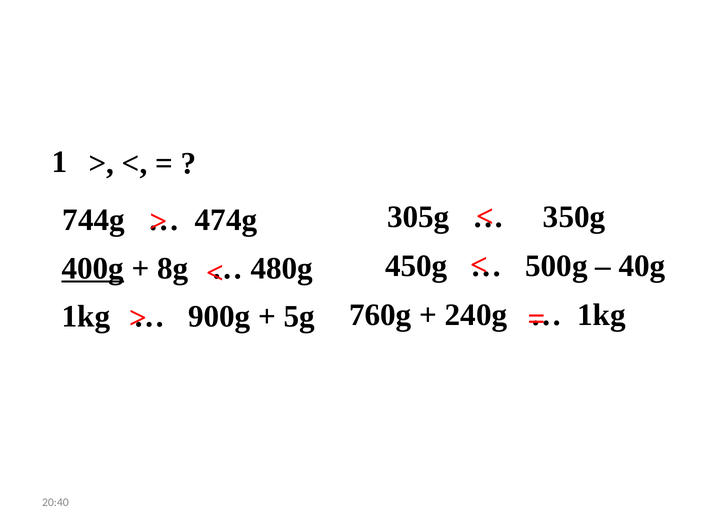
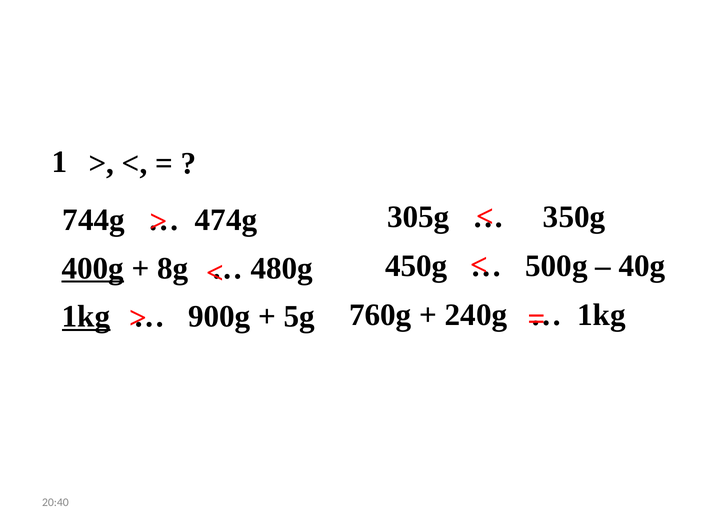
1kg at (86, 316) underline: none -> present
